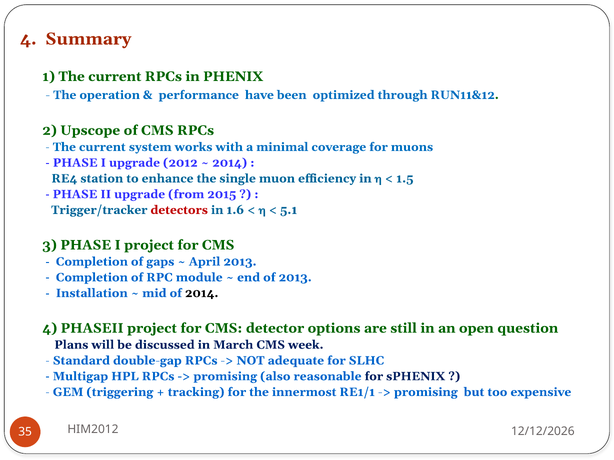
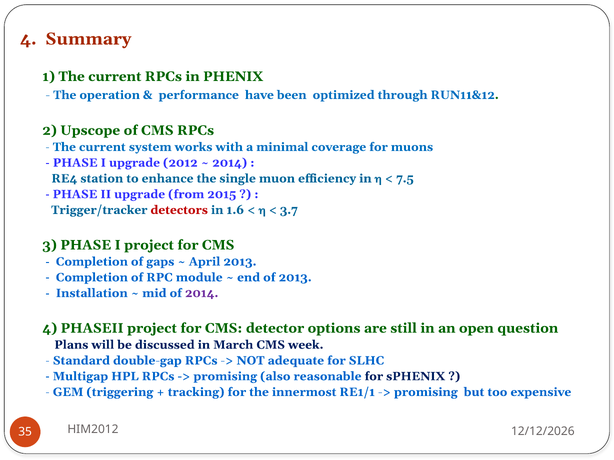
1.5: 1.5 -> 7.5
5.1: 5.1 -> 3.7
2014 at (202, 293) colour: black -> purple
